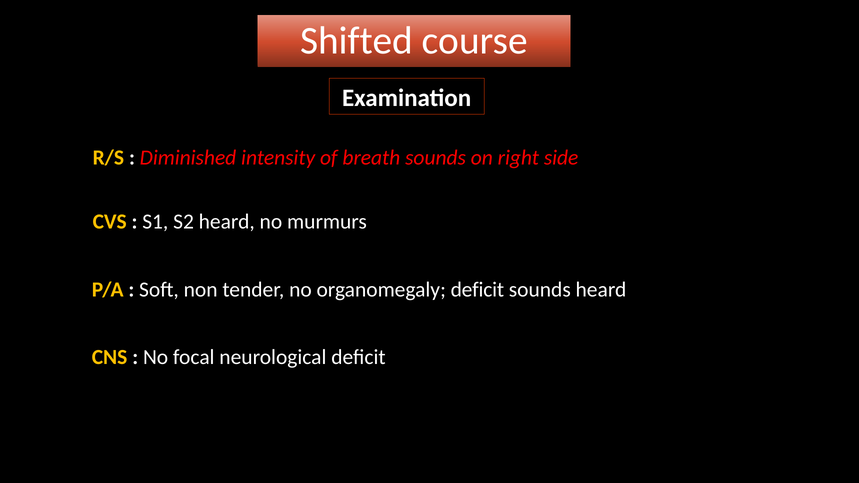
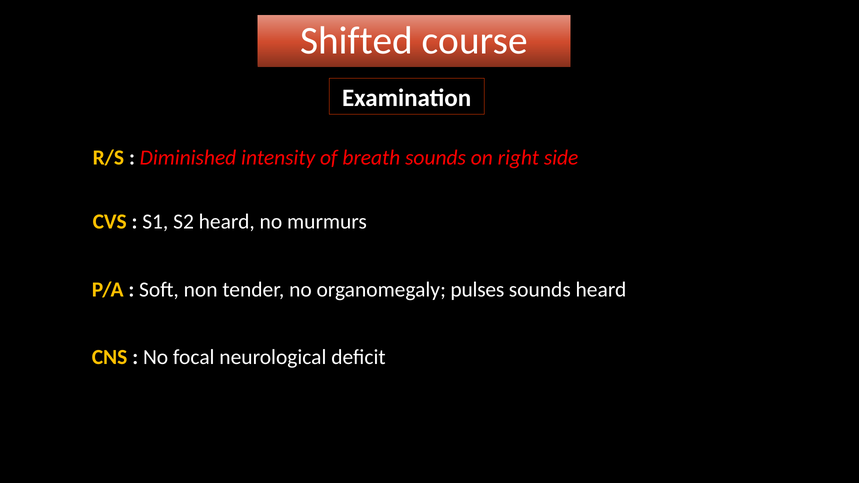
organomegaly deficit: deficit -> pulses
